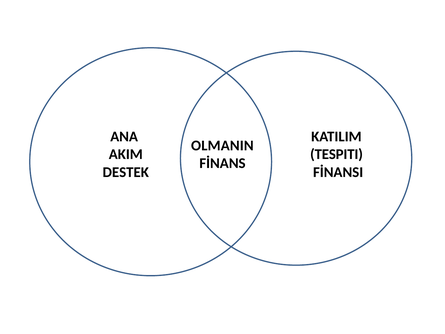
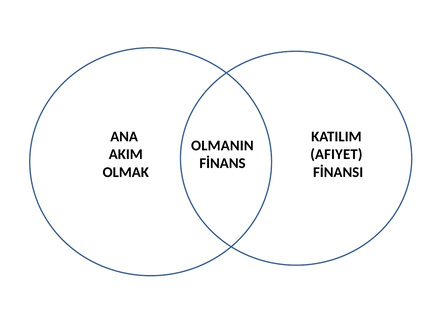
TESPITI: TESPITI -> AFIYET
DESTEK: DESTEK -> OLMAK
